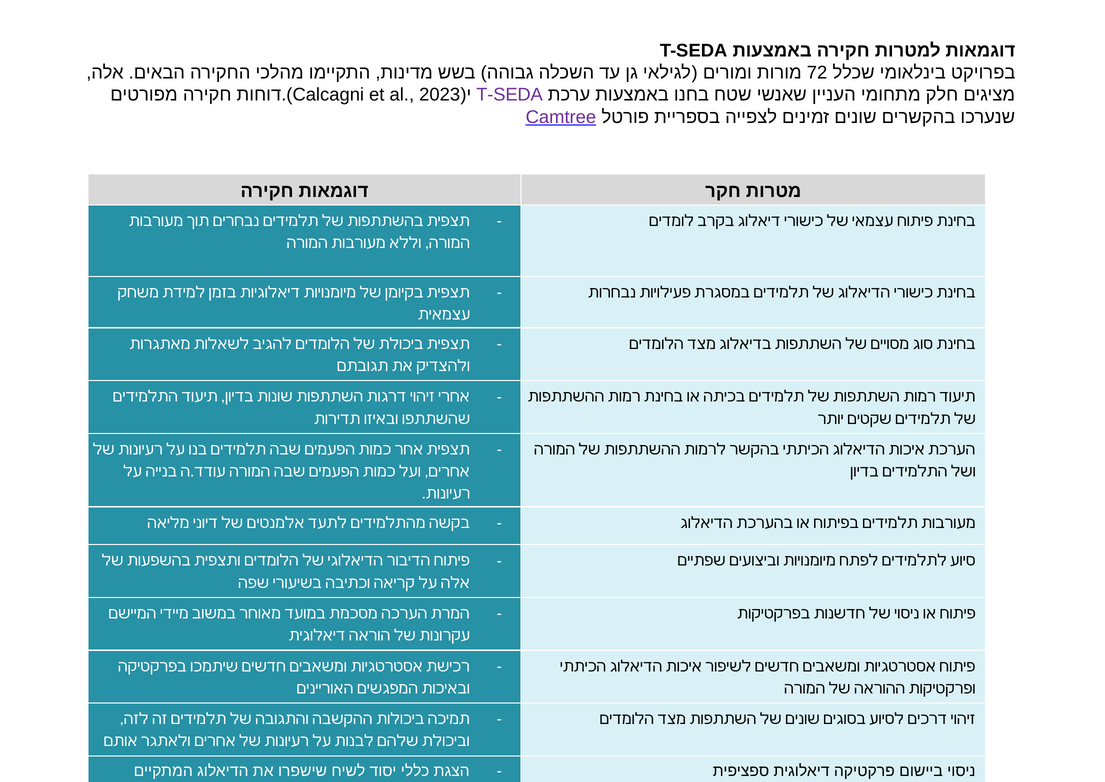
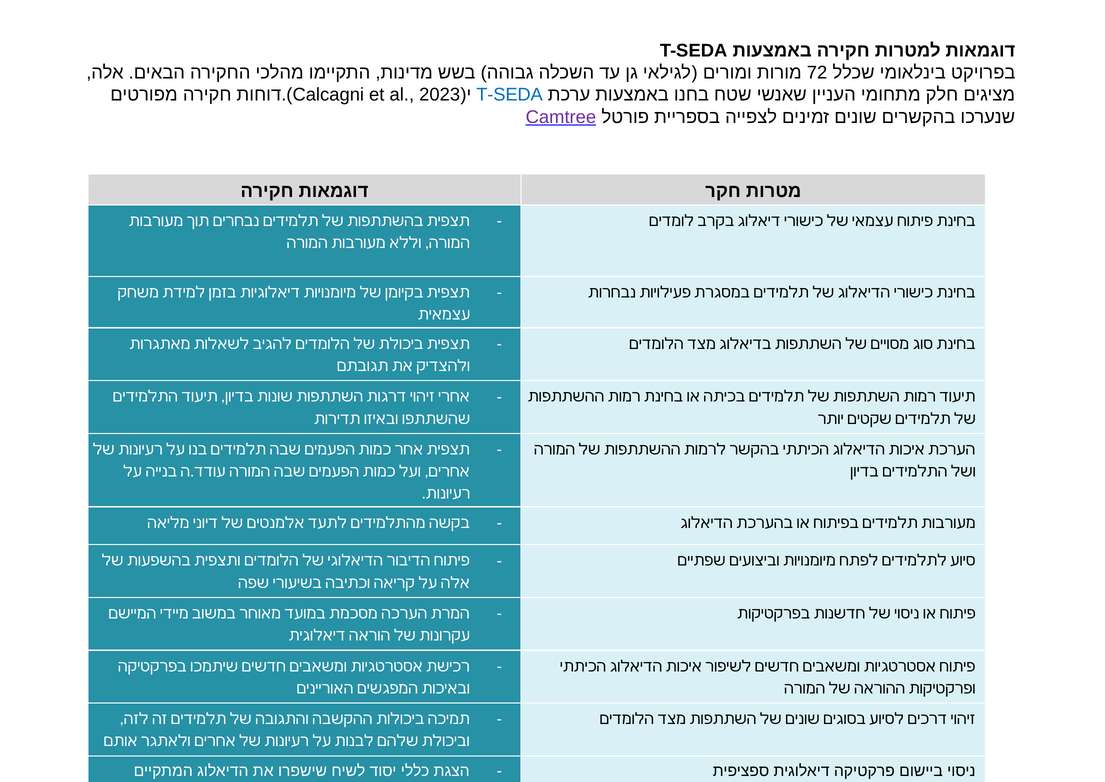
T-SEDA at (510, 95) colour: purple -> blue
